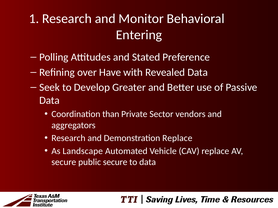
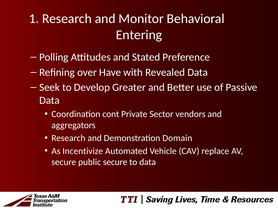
than: than -> cont
Demonstration Replace: Replace -> Domain
Landscape: Landscape -> Incentivize
